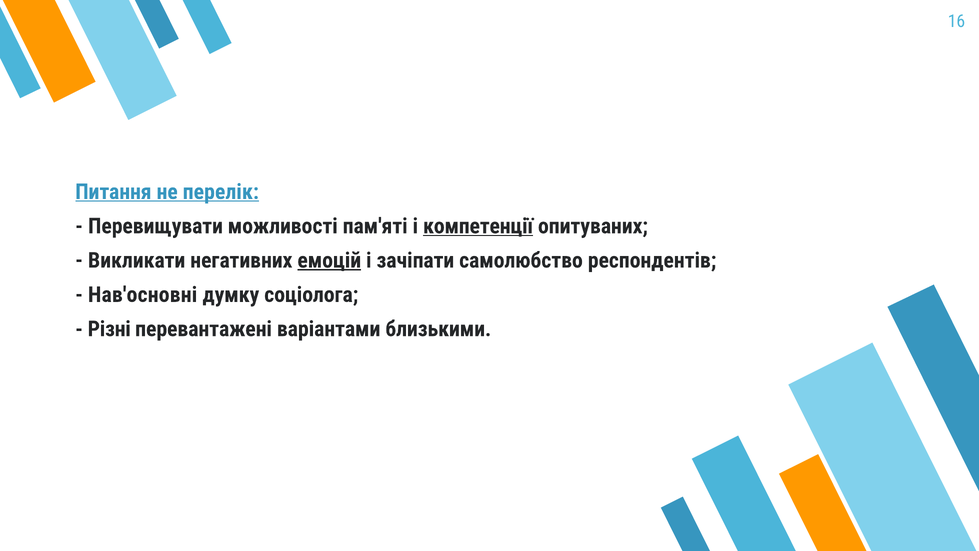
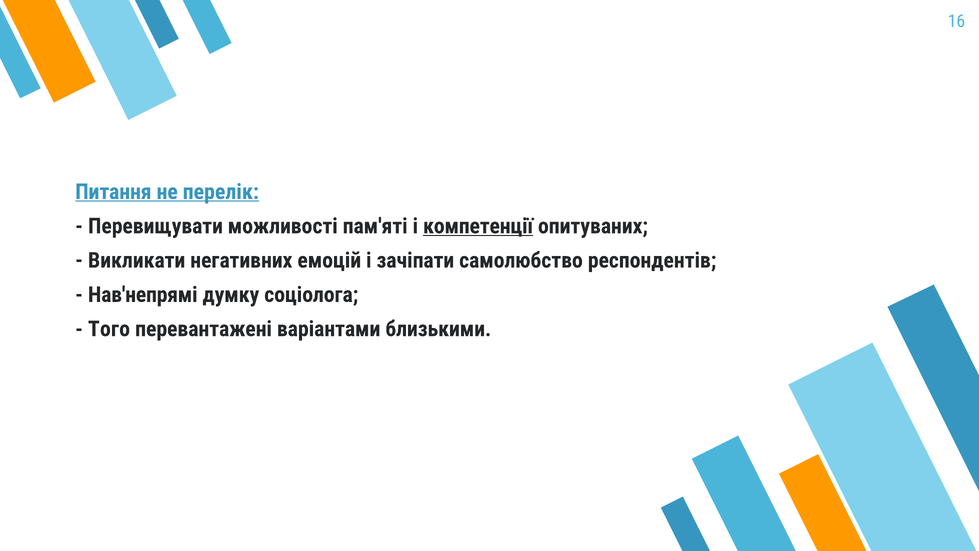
емоцій underline: present -> none
Нав'основні: Нав'основні -> Нав'непрямі
Різні: Різні -> Того
